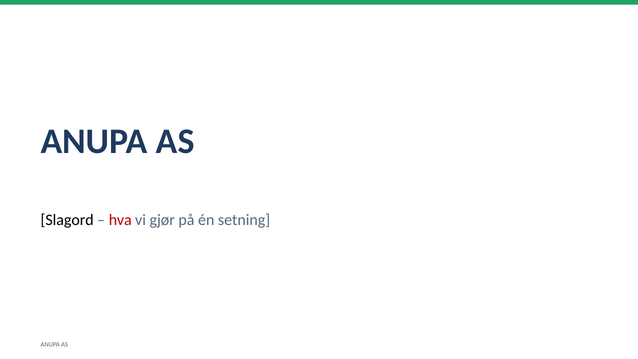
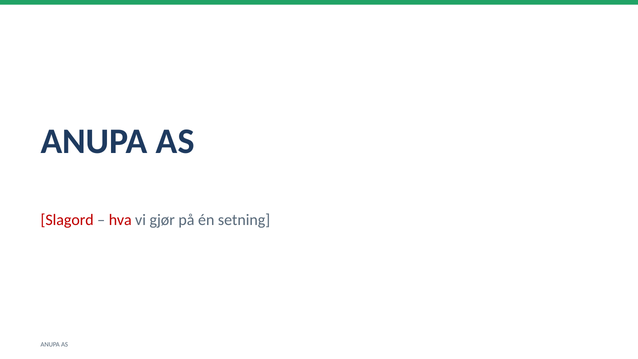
Slagord colour: black -> red
